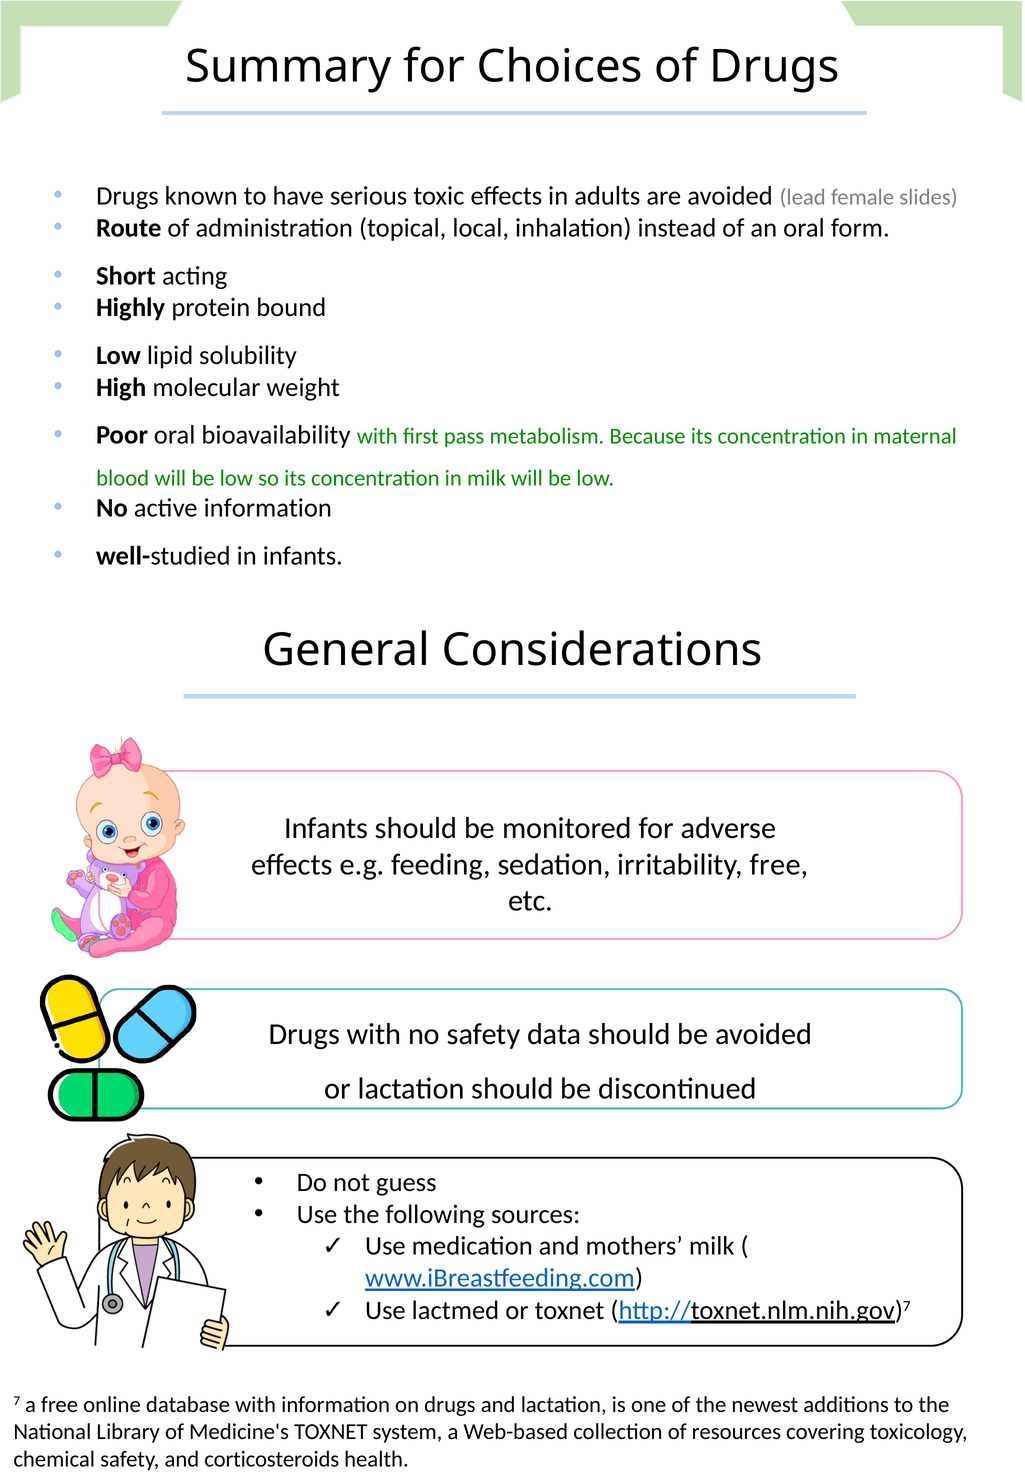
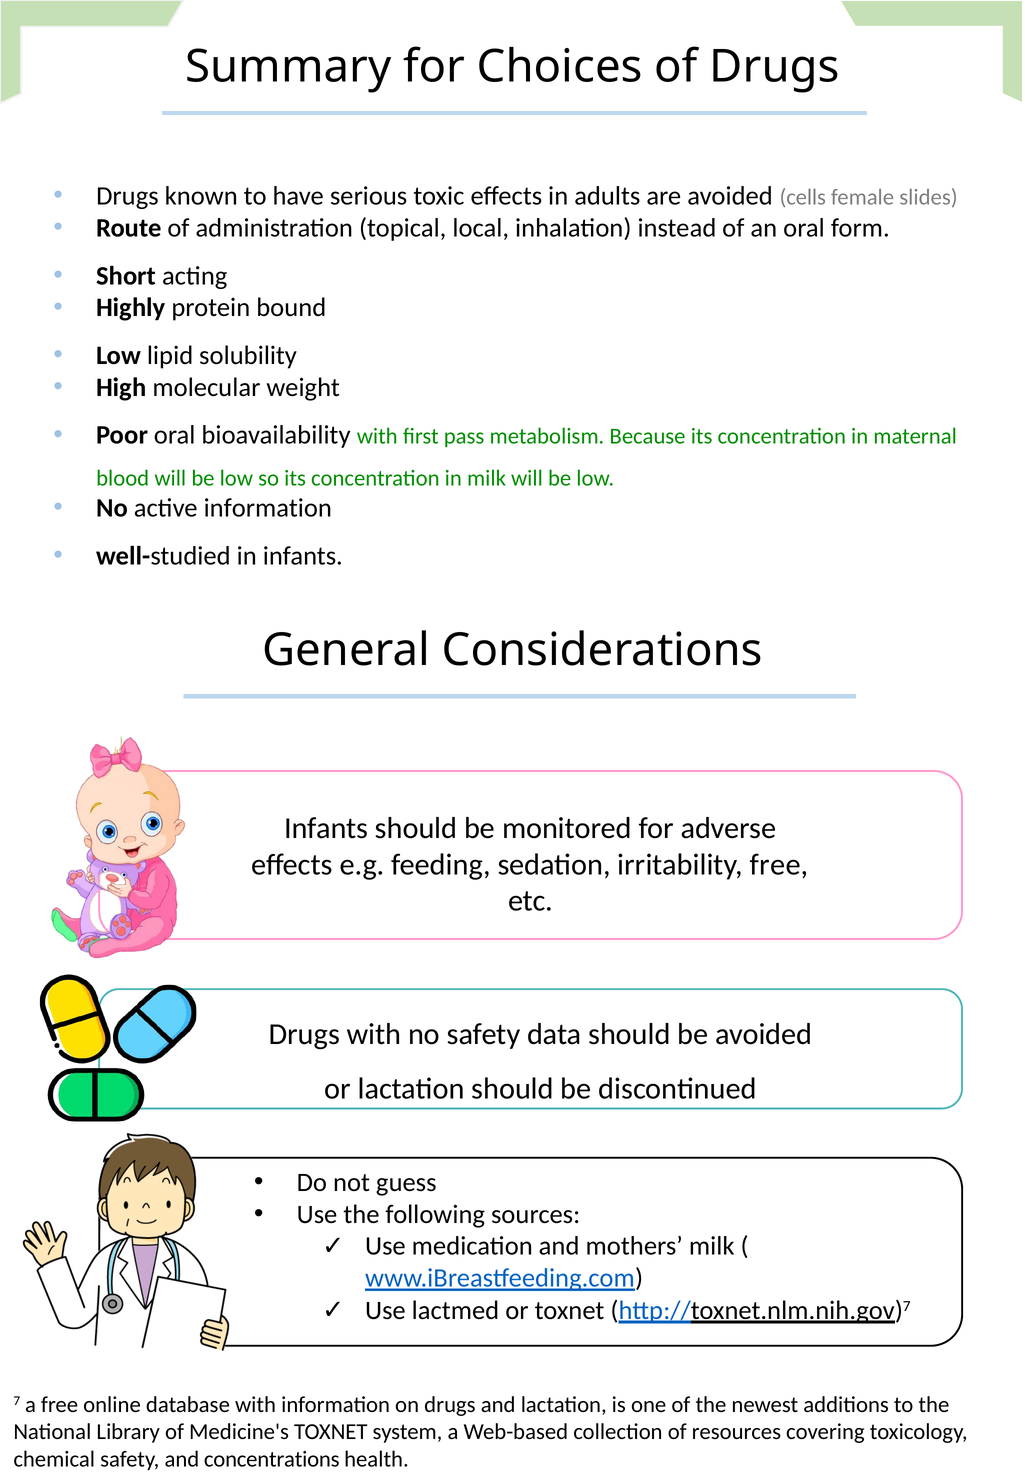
lead: lead -> cells
corticosteroids: corticosteroids -> concentrations
